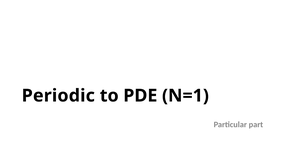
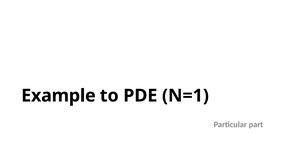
Periodic: Periodic -> Example
